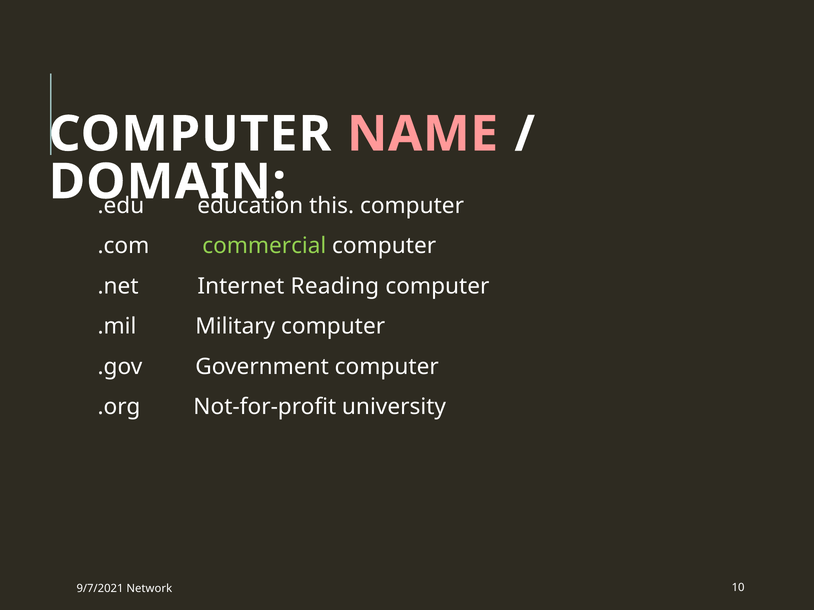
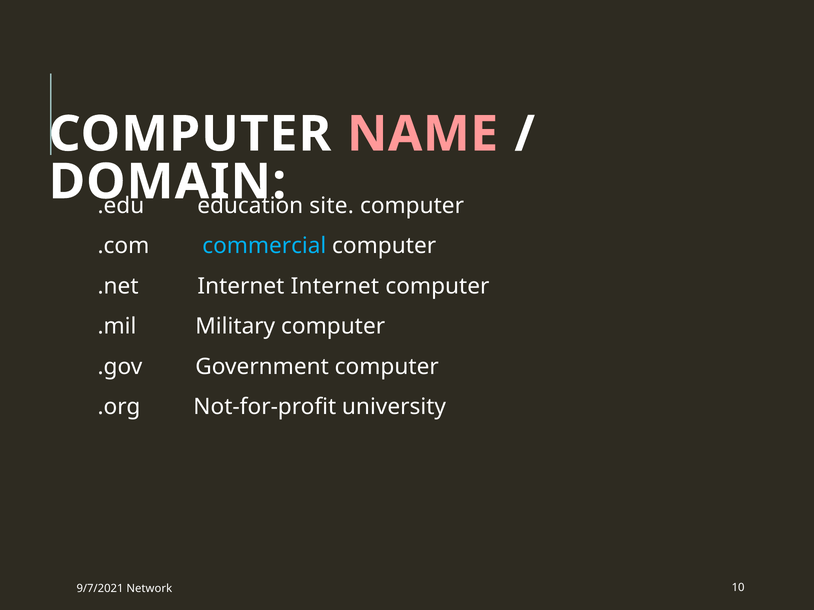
this: this -> site
commercial colour: light green -> light blue
Internet Reading: Reading -> Internet
